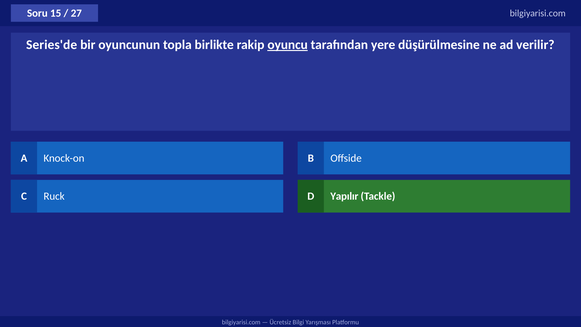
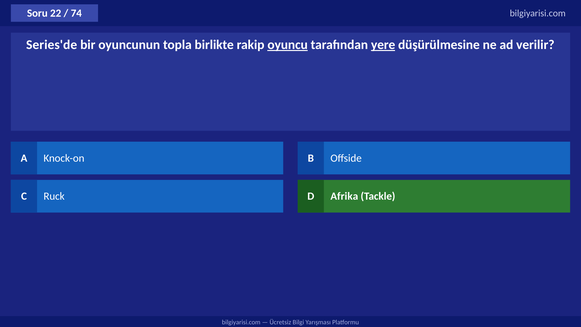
15: 15 -> 22
27: 27 -> 74
yere underline: none -> present
Yapılır: Yapılır -> Afrika
